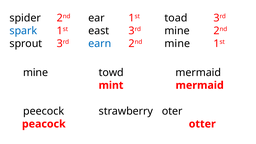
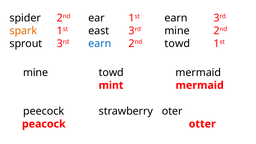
toad at (176, 18): toad -> earn
spark colour: blue -> orange
mine at (177, 43): mine -> towd
